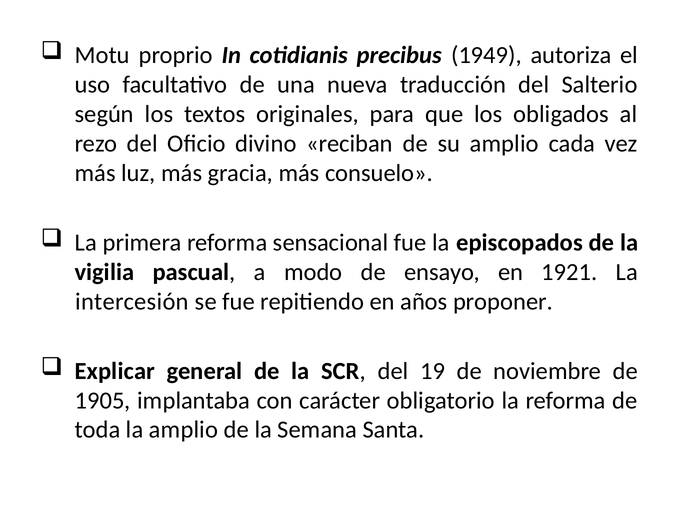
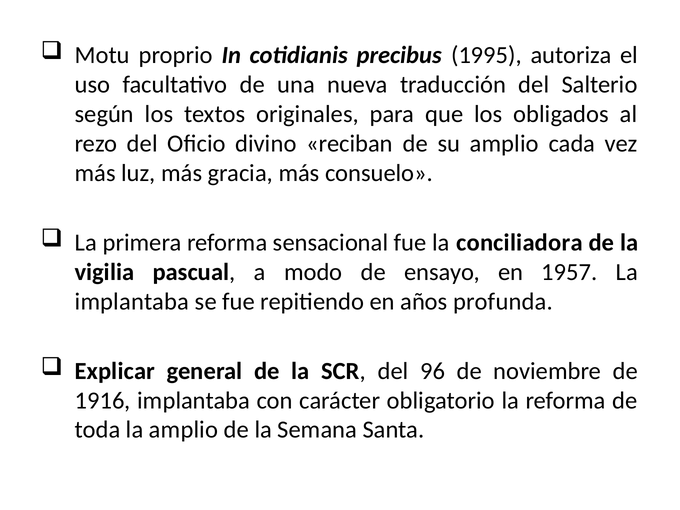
1949: 1949 -> 1995
episcopados: episcopados -> conciliadora
1921: 1921 -> 1957
intercesión at (132, 301): intercesión -> implantaba
proponer: proponer -> profunda
19: 19 -> 96
1905: 1905 -> 1916
